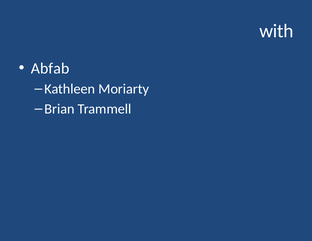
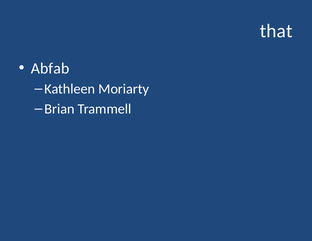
with: with -> that
